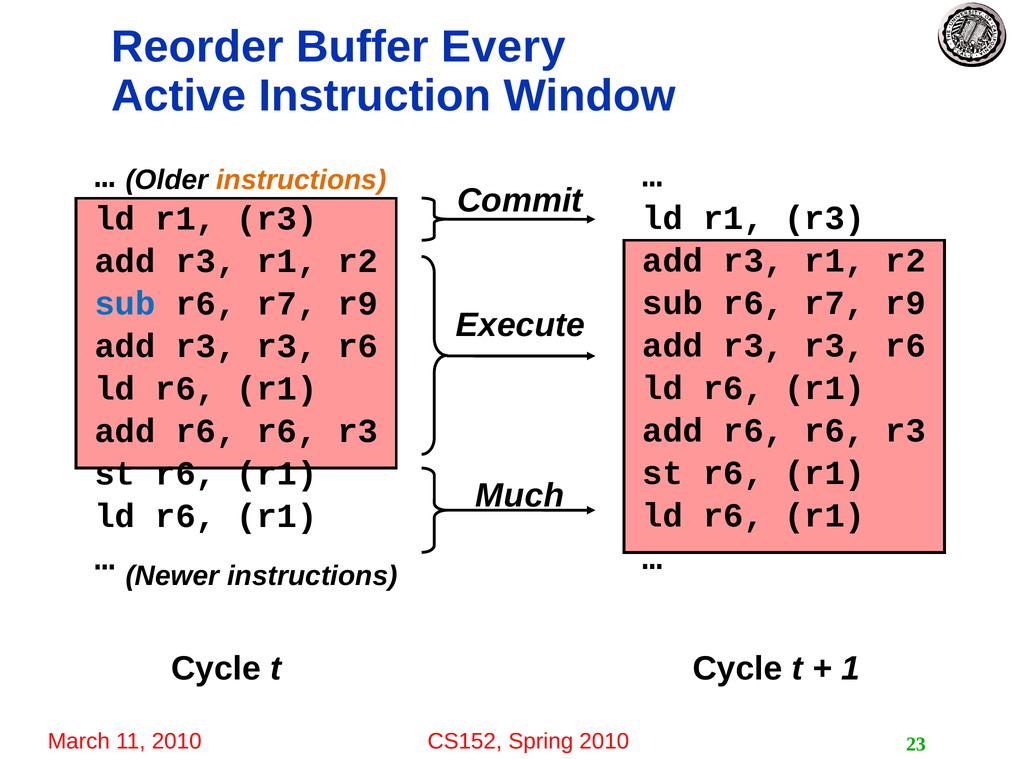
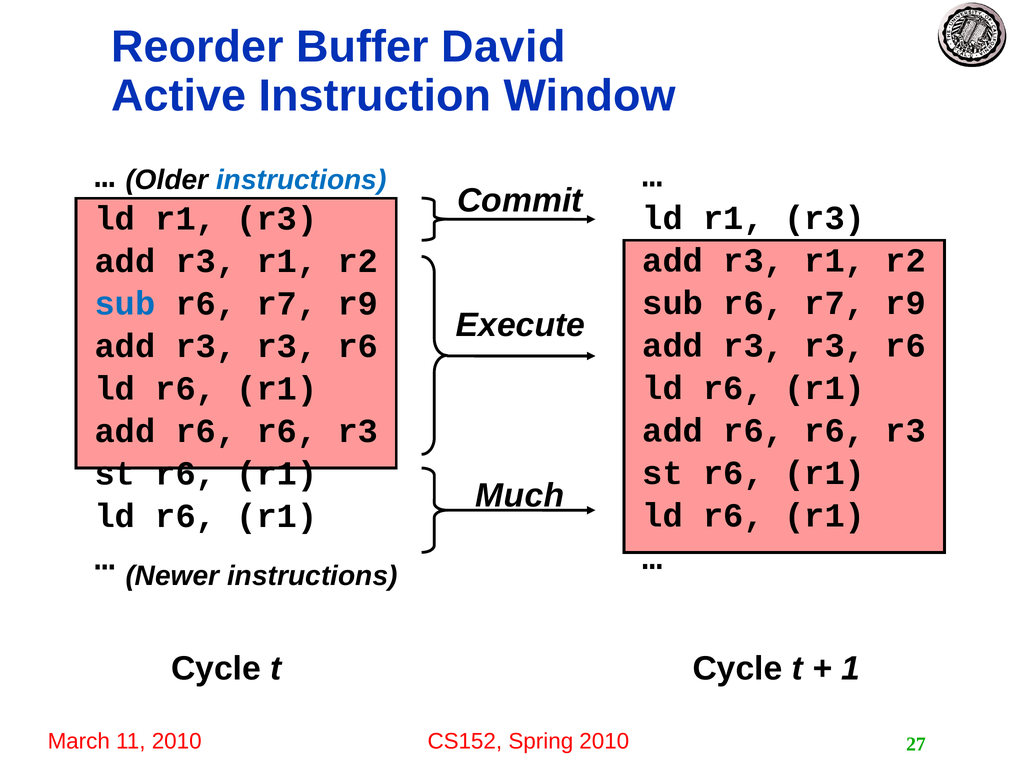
Every: Every -> David
instructions at (301, 180) colour: orange -> blue
23: 23 -> 27
